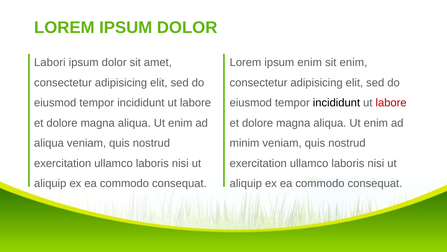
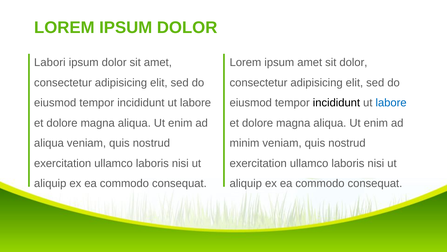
ipsum enim: enim -> amet
sit enim: enim -> dolor
labore at (391, 103) colour: red -> blue
